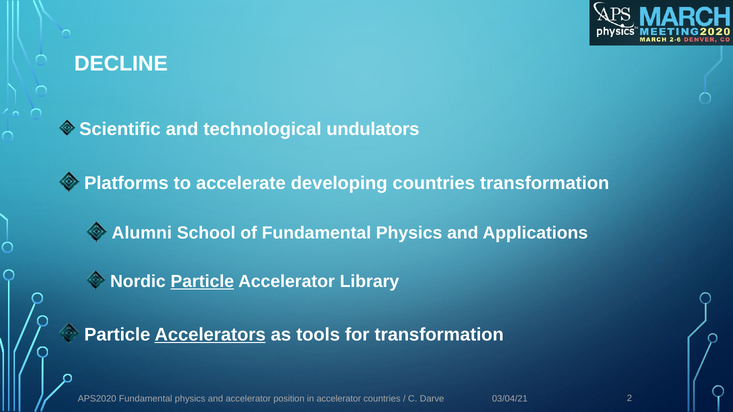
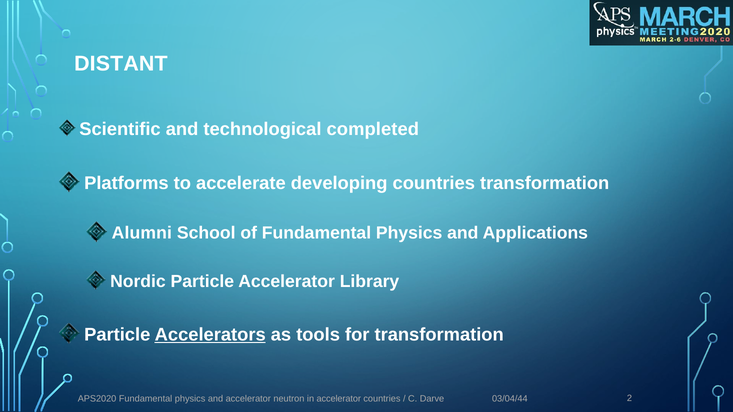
DECLINE: DECLINE -> DISTANT
undulators: undulators -> completed
Particle at (202, 282) underline: present -> none
position: position -> neutron
03/04/21: 03/04/21 -> 03/04/44
